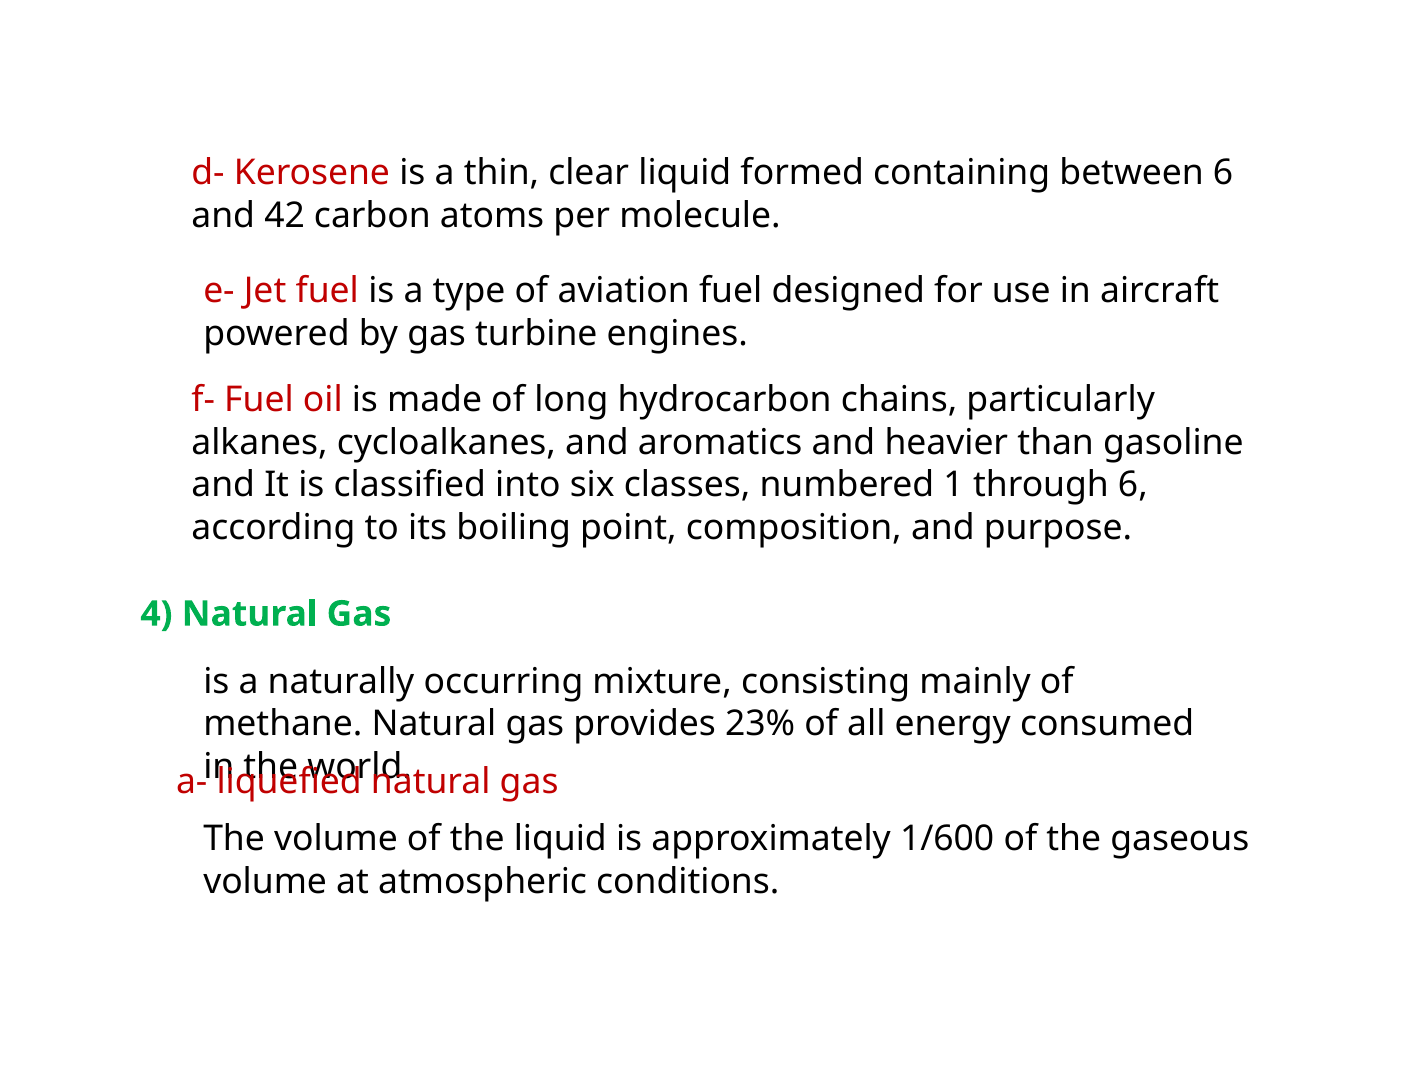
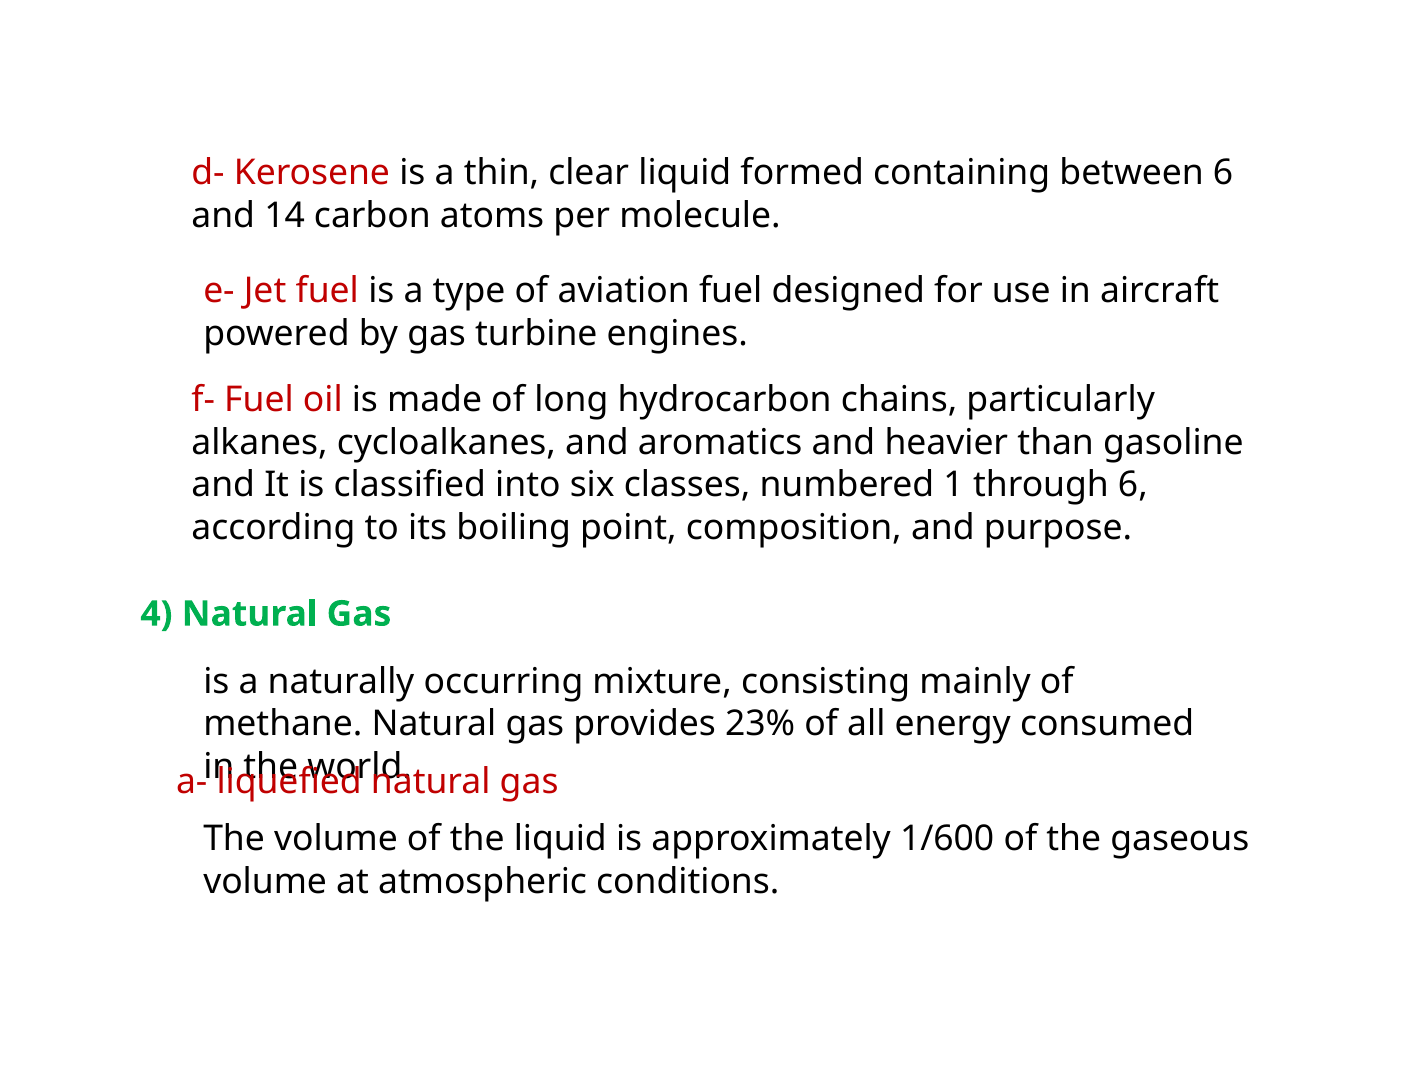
42: 42 -> 14
